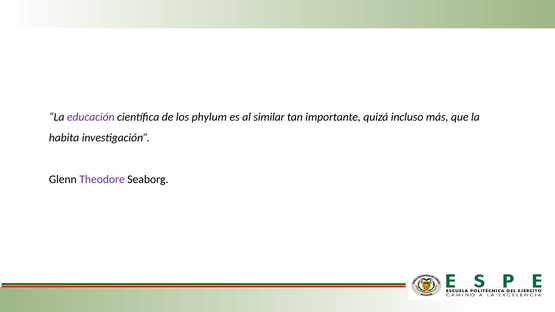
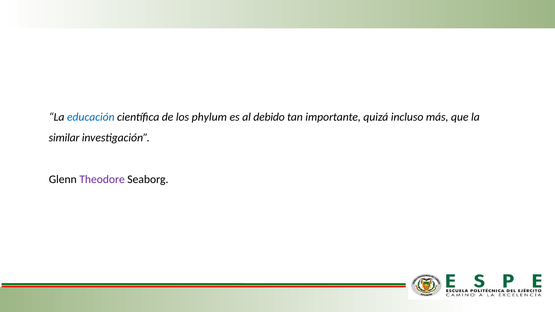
educación colour: purple -> blue
similar: similar -> debido
habita: habita -> similar
